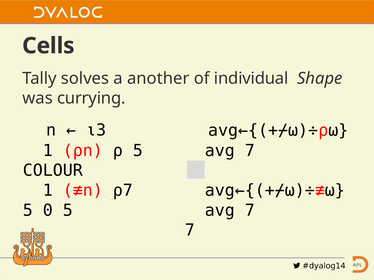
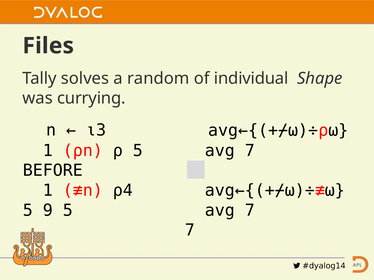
Cells: Cells -> Files
another: another -> random
COLOUR: COLOUR -> BEFORE
⍴7: ⍴7 -> ⍴4
0: 0 -> 9
